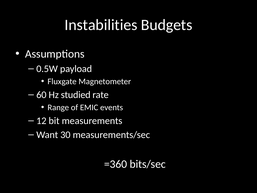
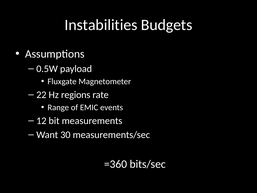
60: 60 -> 22
studied: studied -> regions
